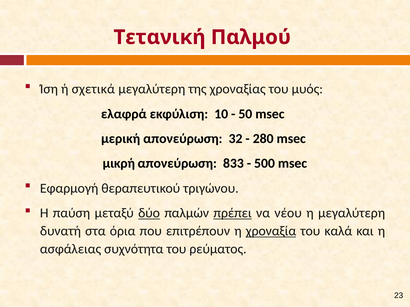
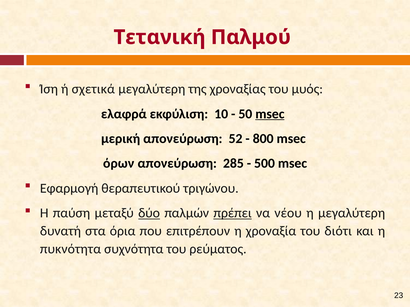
msec at (270, 114) underline: none -> present
32: 32 -> 52
280: 280 -> 800
μικρή: μικρή -> όρων
833: 833 -> 285
χροναξία underline: present -> none
καλά: καλά -> διότι
ασφάλειας: ασφάλειας -> πυκνότητα
